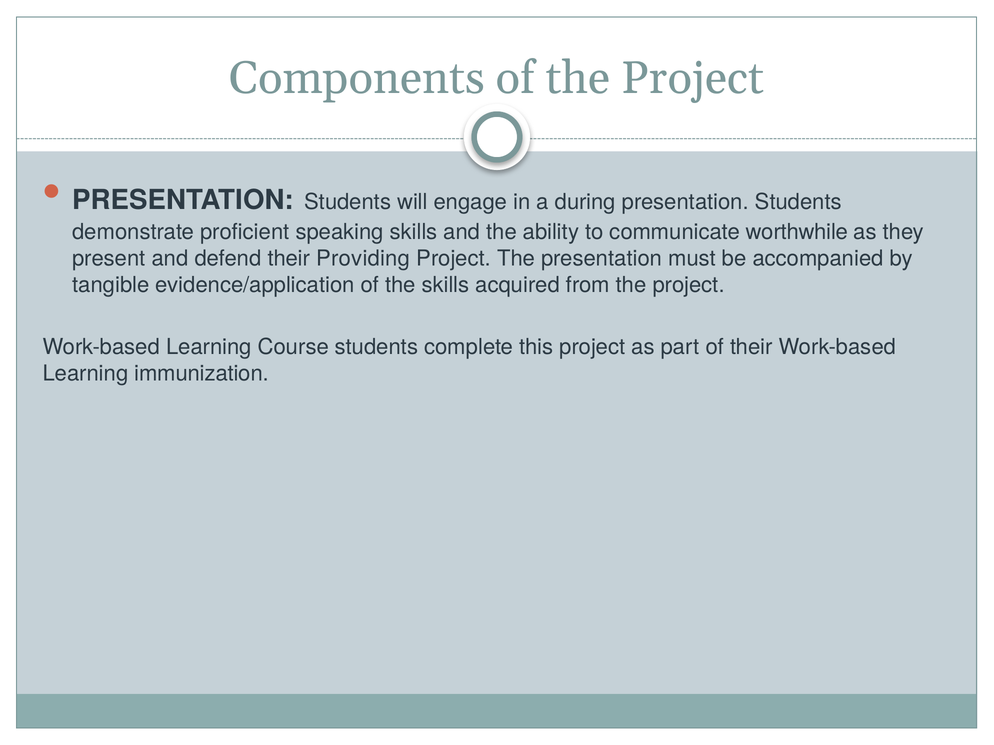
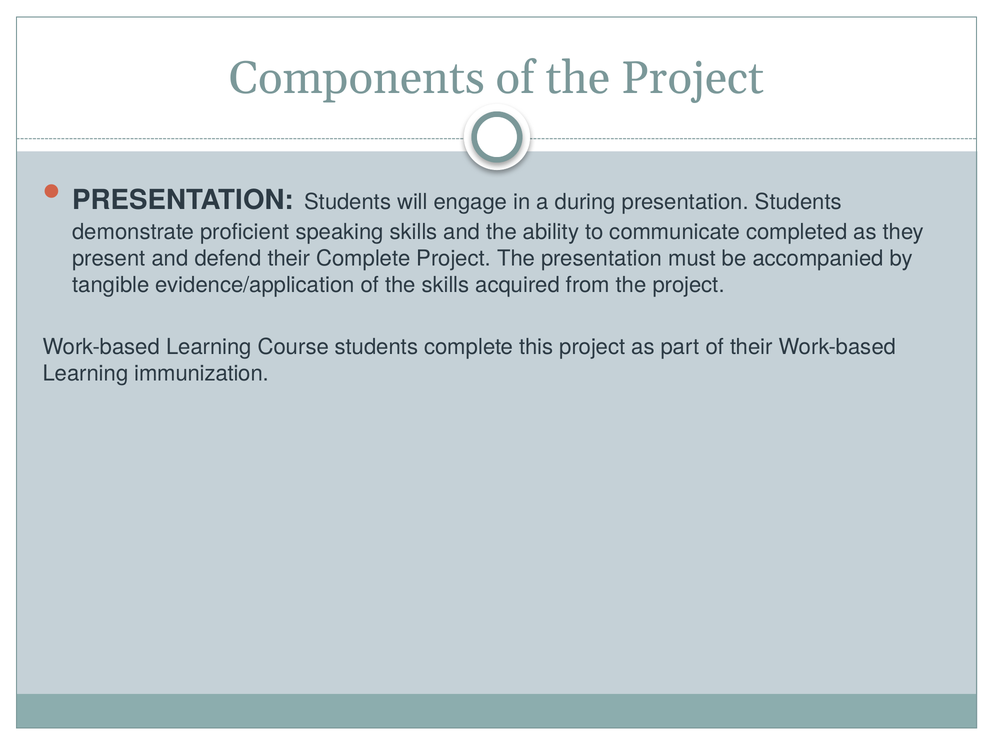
worthwhile: worthwhile -> completed
their Providing: Providing -> Complete
